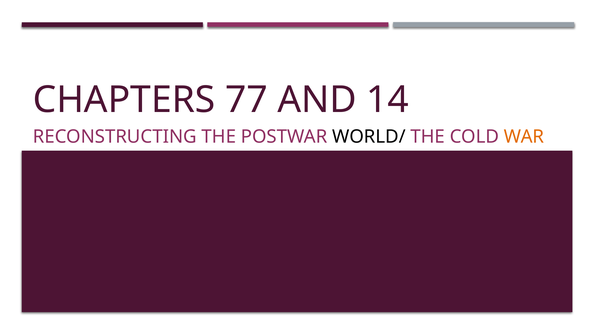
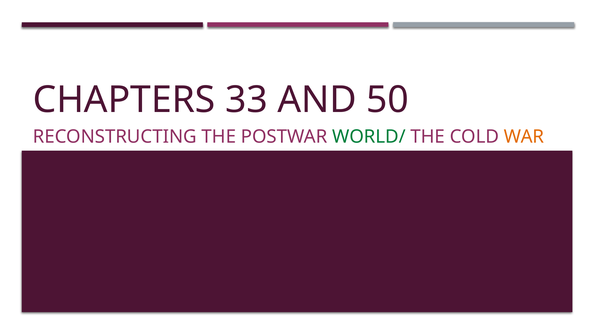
77: 77 -> 33
14: 14 -> 50
WORLD/ colour: black -> green
